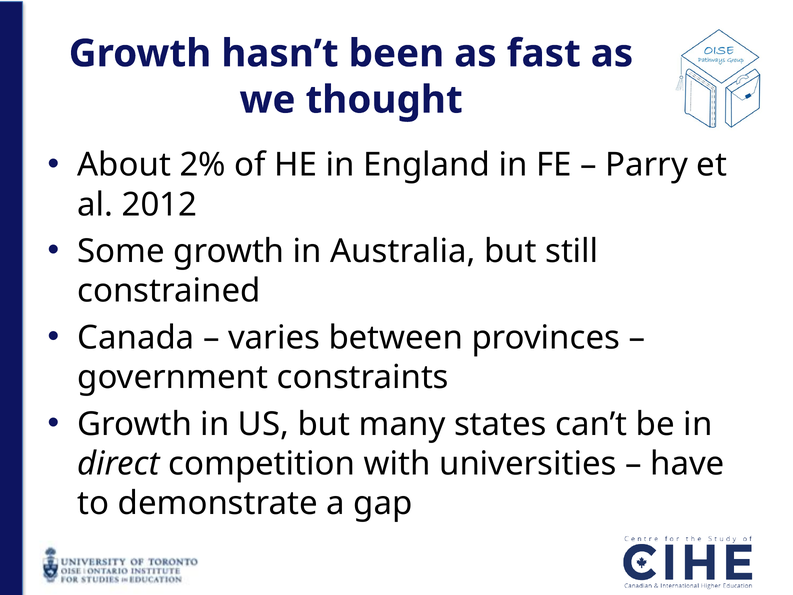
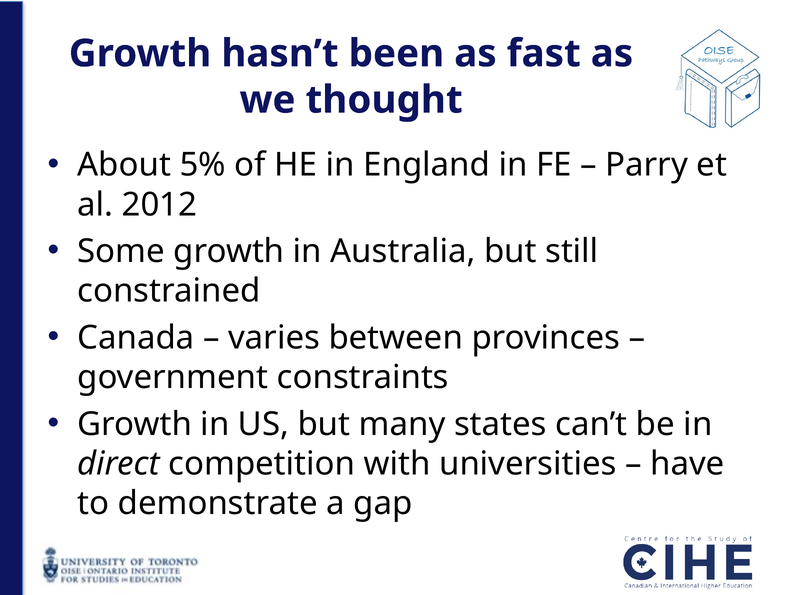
2%: 2% -> 5%
